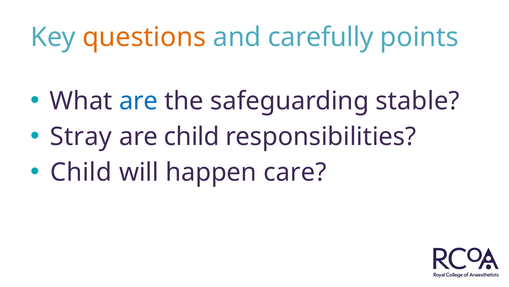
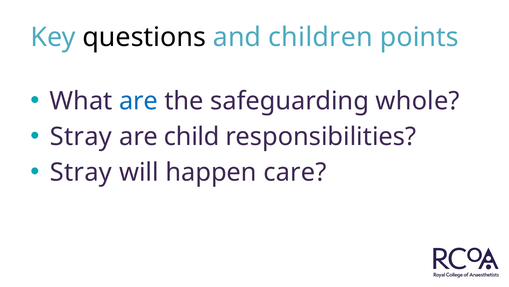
questions colour: orange -> black
carefully: carefully -> children
stable: stable -> whole
Child at (81, 172): Child -> Stray
